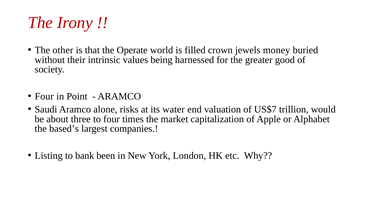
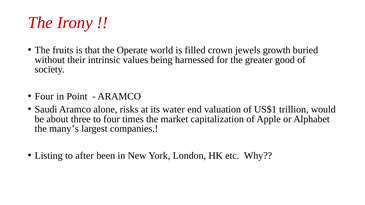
other: other -> fruits
money: money -> growth
US$7: US$7 -> US$1
based’s: based’s -> many’s
bank: bank -> after
